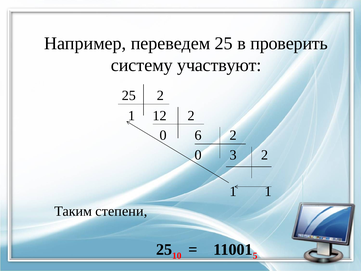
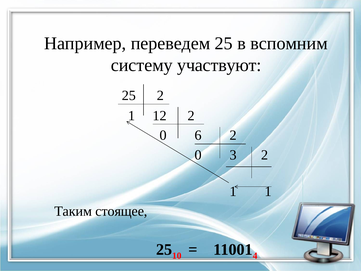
проверить: проверить -> вспомним
степени: степени -> стоящее
5: 5 -> 4
